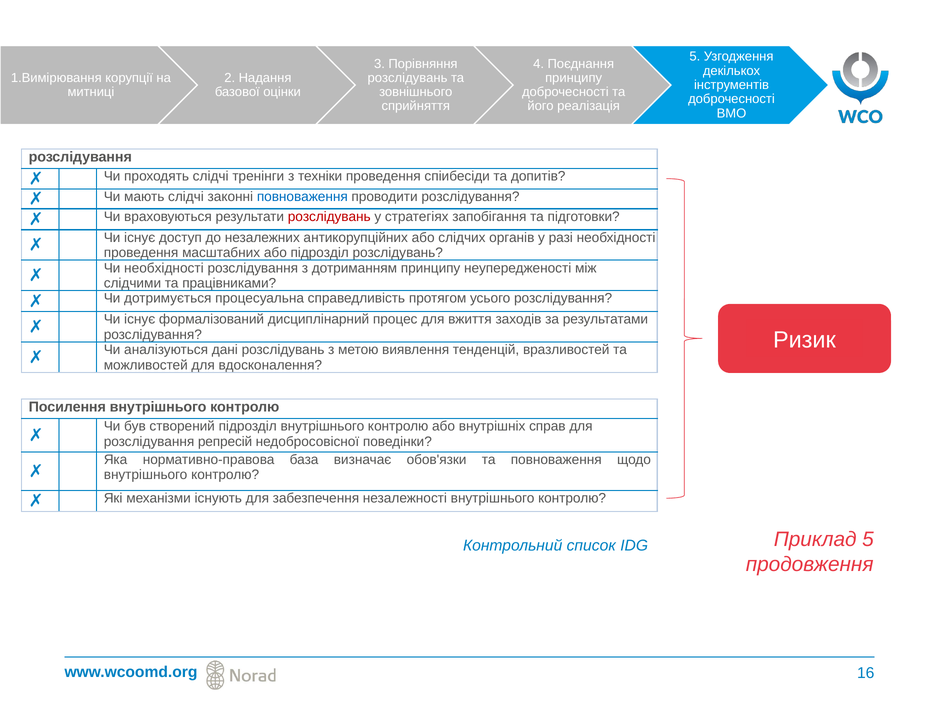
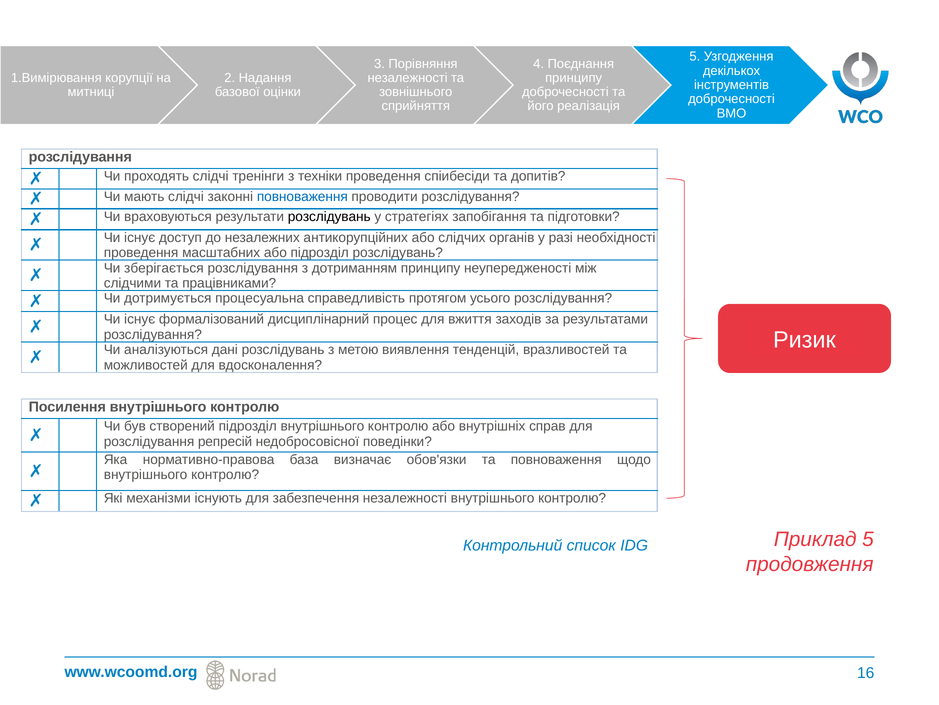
розслідувань at (408, 78): розслідувань -> незалежності
розслідувань at (329, 216) colour: red -> black
Чи необхідності: необхідності -> зберігається
